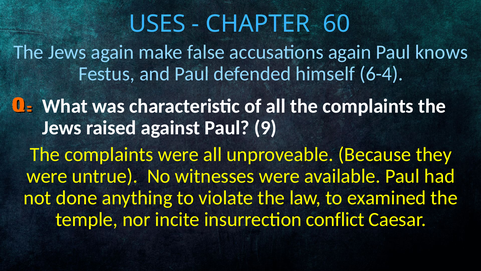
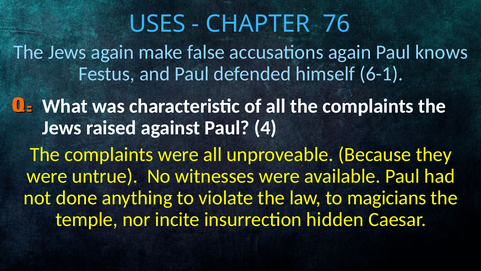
60: 60 -> 76
6-4: 6-4 -> 6-1
9: 9 -> 4
examined: examined -> magicians
conflict: conflict -> hidden
